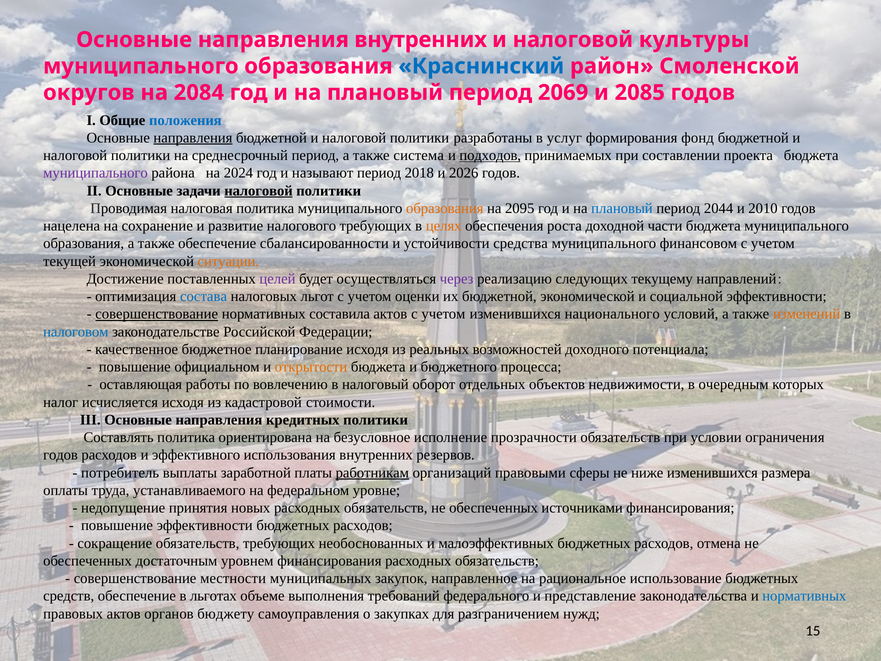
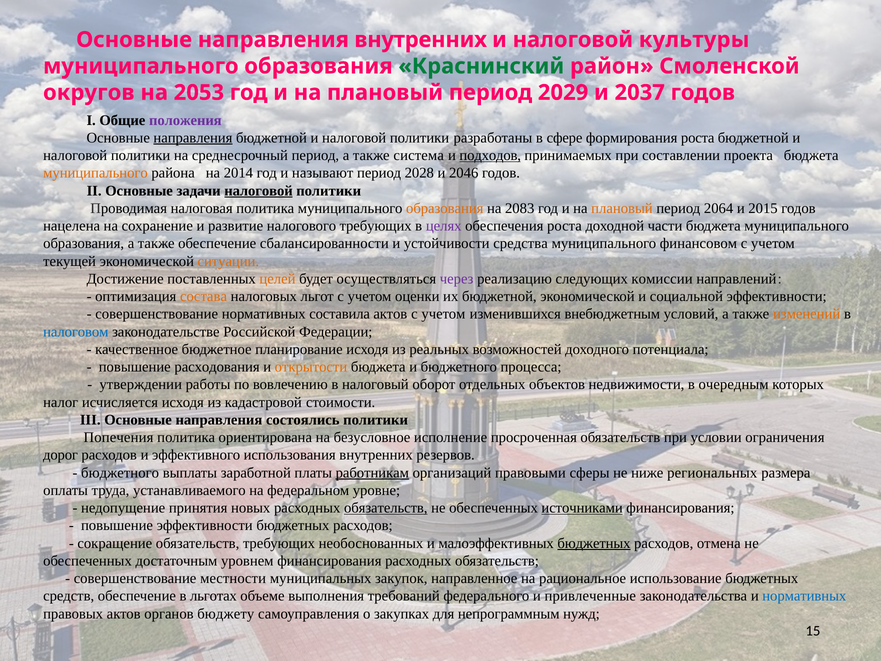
Краснинский colour: blue -> green
2084: 2084 -> 2053
2069: 2069 -> 2029
2085: 2085 -> 2037
положения colour: blue -> purple
услуг: услуг -> сфере
формирования фонд: фонд -> роста
муниципального at (95, 173) colour: purple -> orange
2024: 2024 -> 2014
2018: 2018 -> 2028
2026: 2026 -> 2046
2095: 2095 -> 2083
плановый at (622, 208) colour: blue -> orange
2044: 2044 -> 2064
2010: 2010 -> 2015
целях colour: orange -> purple
целей colour: purple -> orange
текущему: текущему -> комиссии
состава colour: blue -> orange
совершенствование at (157, 314) underline: present -> none
национального: национального -> внебюджетным
официальном: официальном -> расходования
оставляющая: оставляющая -> утверждении
кредитных: кредитных -> состоялись
Составлять: Составлять -> Попечения
прозрачности: прозрачности -> просроченная
годов at (61, 455): годов -> дорог
потребитель at (120, 473): потребитель -> бюджетного
ниже изменившихся: изменившихся -> региональных
обязательств at (386, 508) underline: none -> present
источниками underline: none -> present
бюджетных at (594, 543) underline: none -> present
представление: представление -> привлеченные
разграничением: разграничением -> непрограммным
